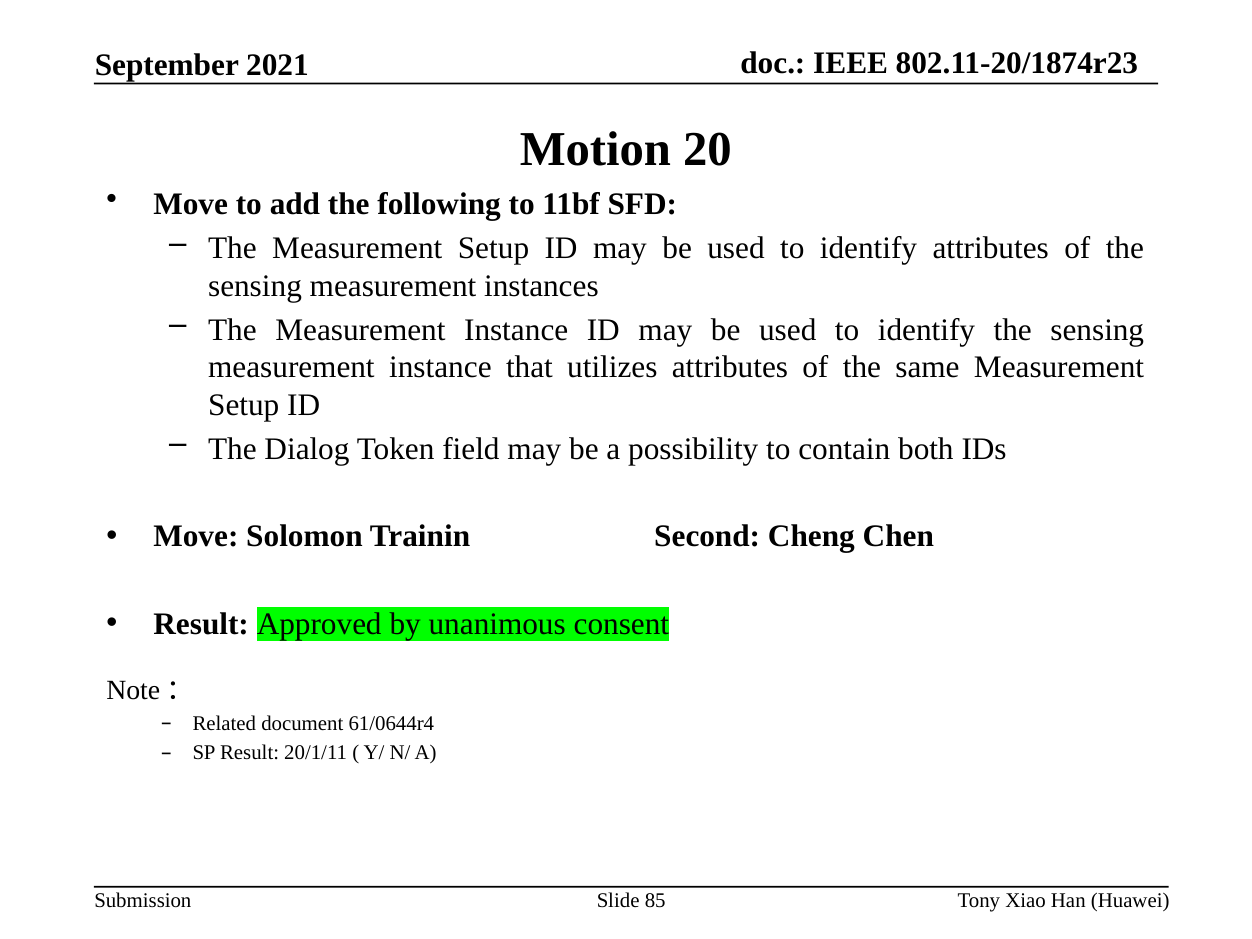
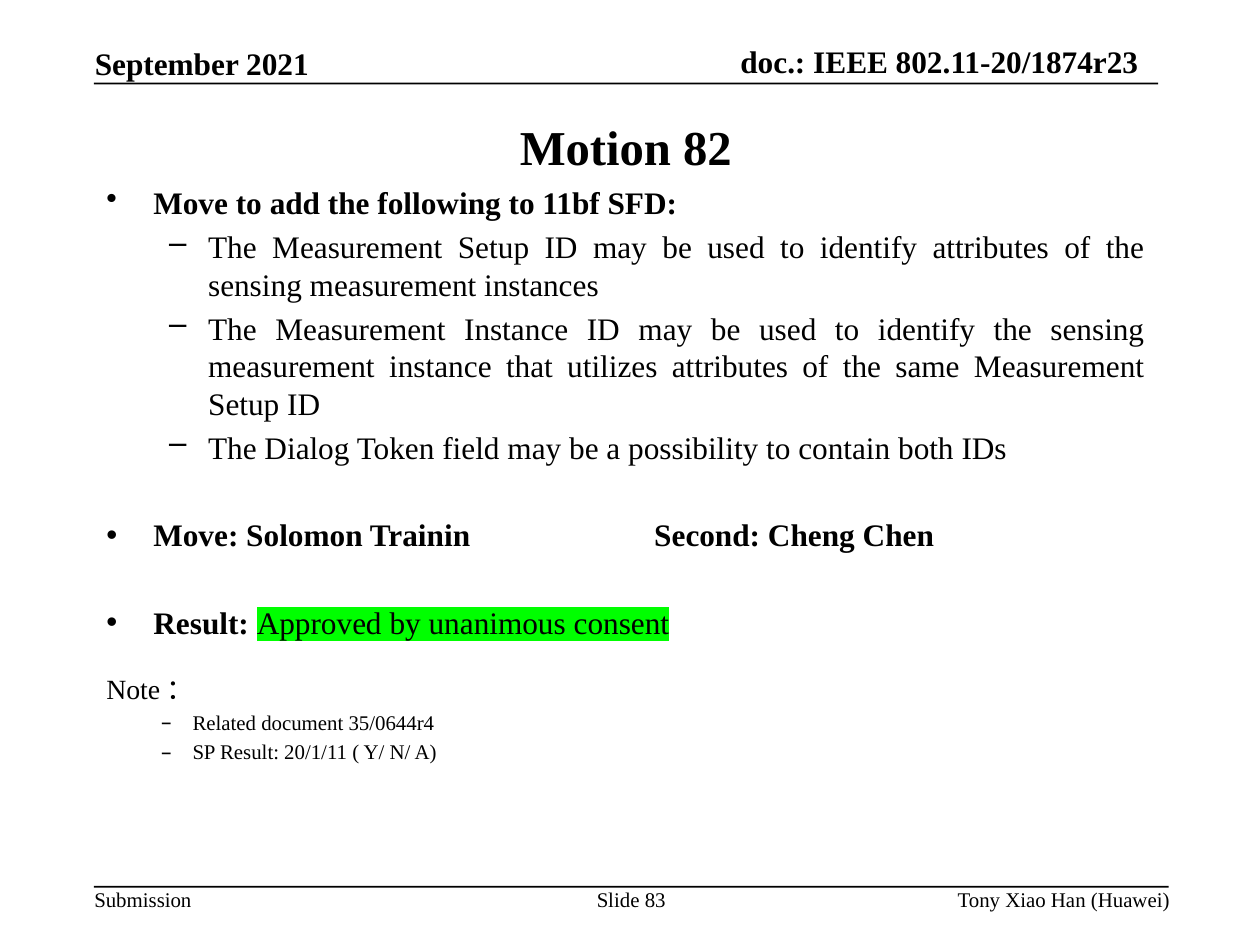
20: 20 -> 82
61/0644r4: 61/0644r4 -> 35/0644r4
85: 85 -> 83
